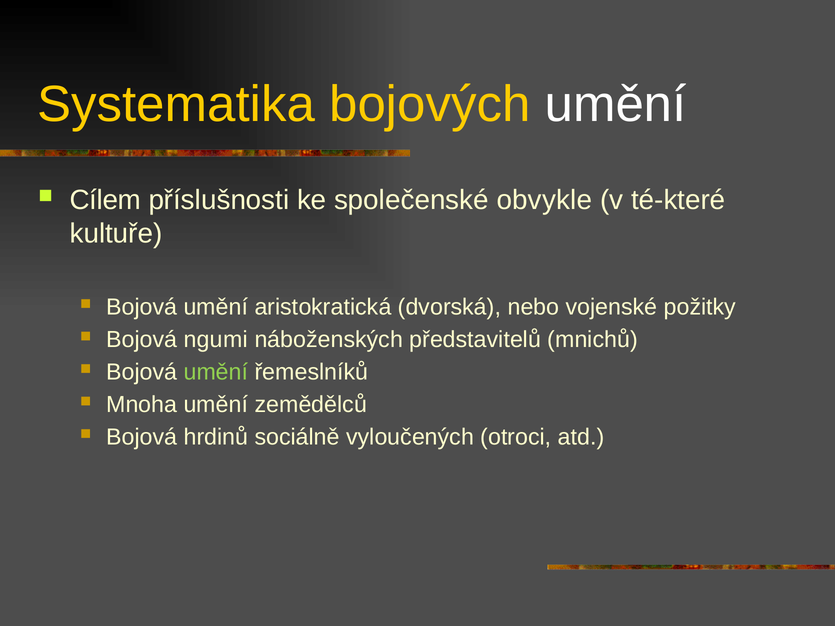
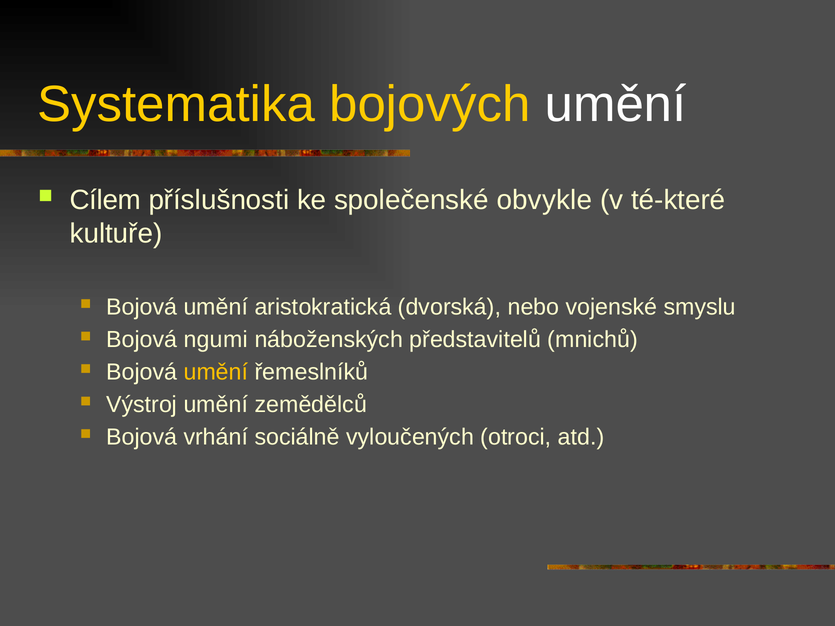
požitky: požitky -> smyslu
umění at (216, 372) colour: light green -> yellow
Mnoha: Mnoha -> Výstroj
hrdinů: hrdinů -> vrhání
